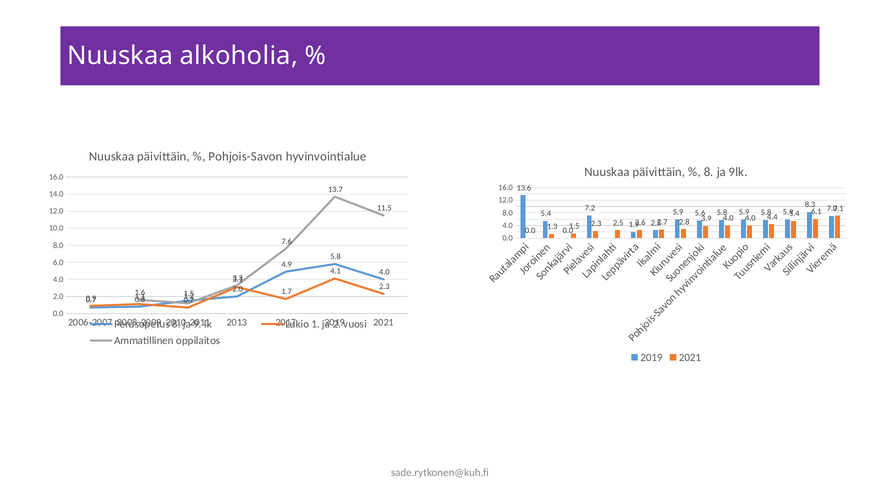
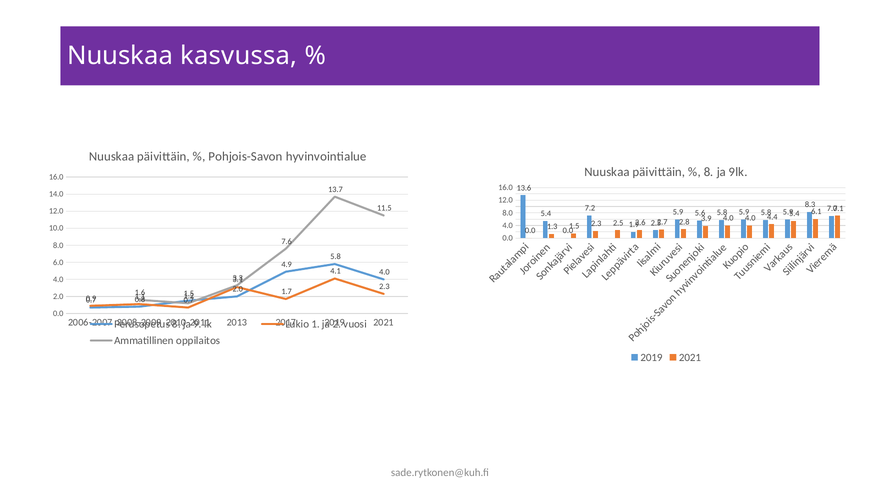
alkoholia: alkoholia -> kasvussa
